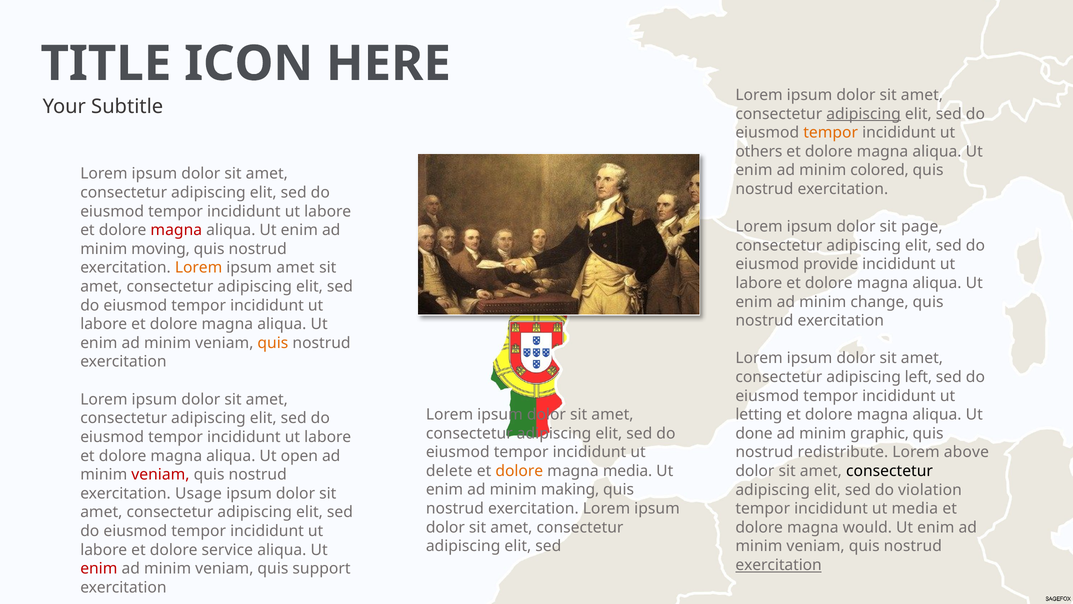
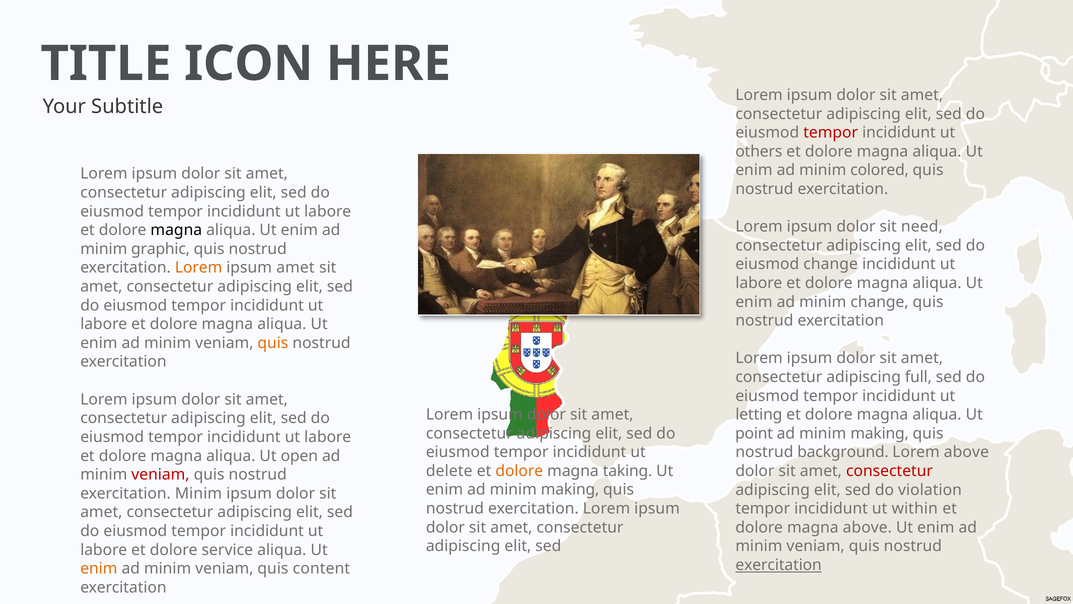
adipiscing at (864, 114) underline: present -> none
tempor at (831, 133) colour: orange -> red
page: page -> need
magna at (176, 230) colour: red -> black
moving: moving -> graphic
eiusmod provide: provide -> change
left: left -> full
done: done -> point
graphic at (880, 433): graphic -> making
redistribute: redistribute -> background
magna media: media -> taking
consectetur at (889, 471) colour: black -> red
exercitation Usage: Usage -> Minim
ut media: media -> within
magna would: would -> above
enim at (99, 568) colour: red -> orange
support: support -> content
